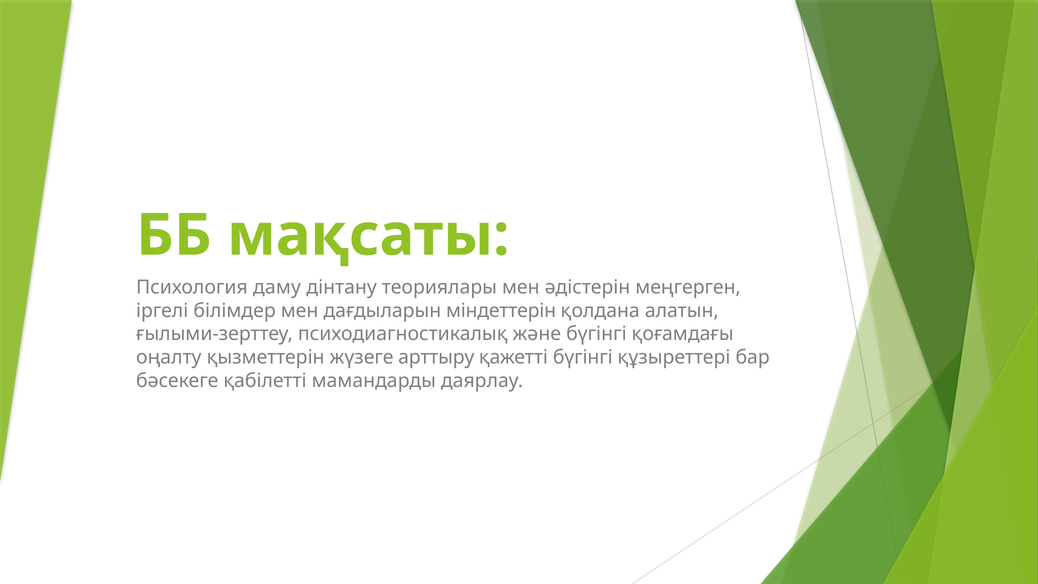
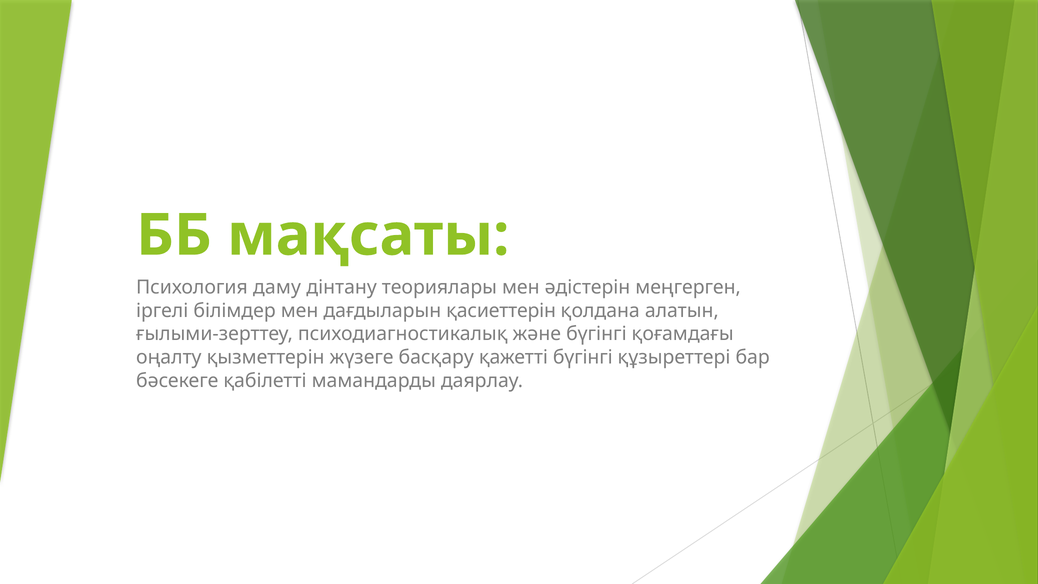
міндеттерін: міндеттерін -> қасиеттерін
арттыру: арттыру -> басқару
